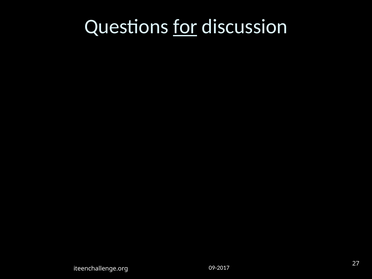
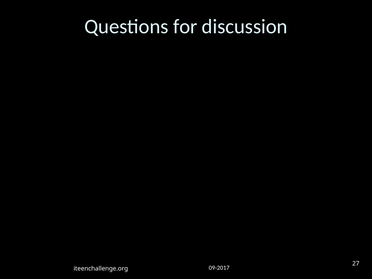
for underline: present -> none
